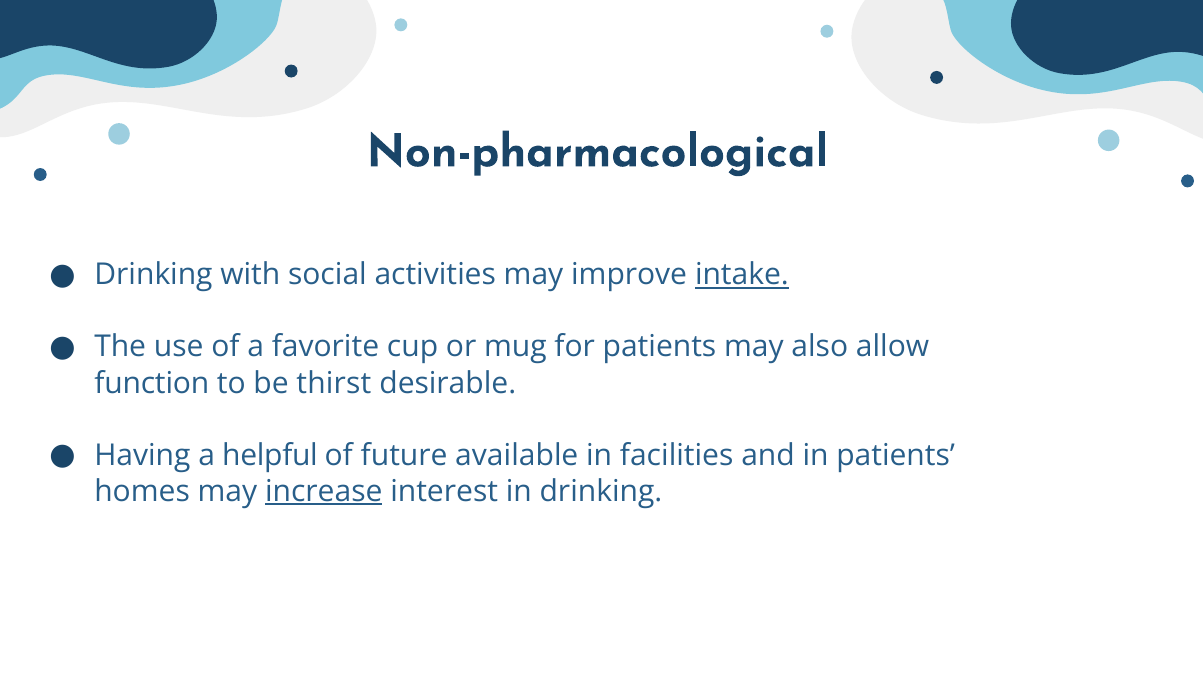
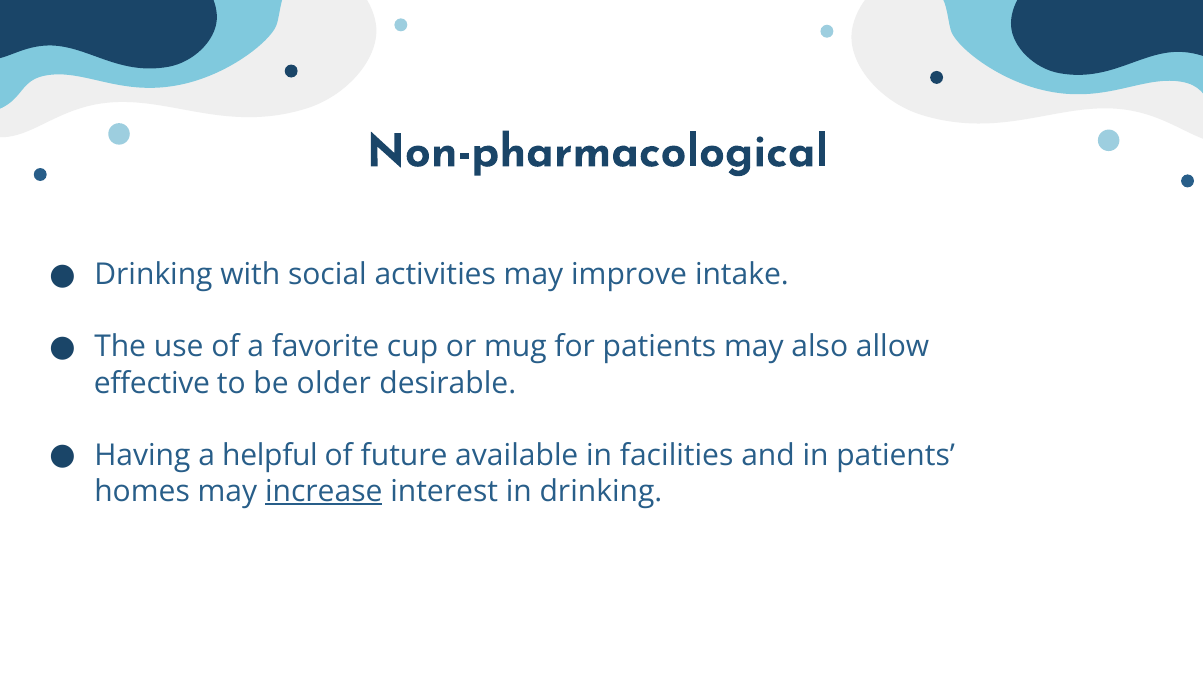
intake underline: present -> none
function: function -> effective
thirst: thirst -> older
